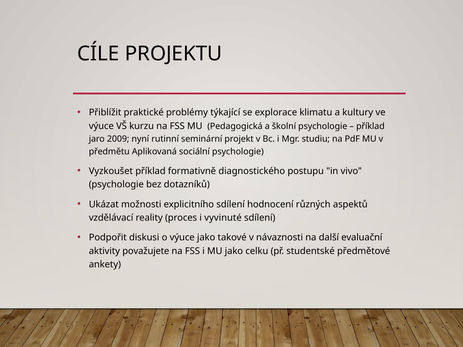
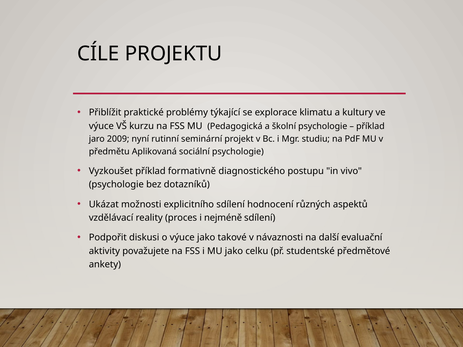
vyvinuté: vyvinuté -> nejméně
